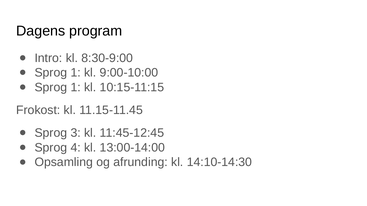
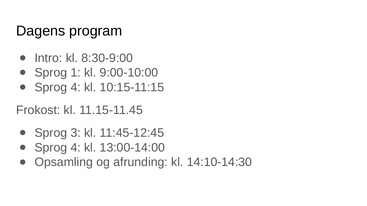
1 at (76, 87): 1 -> 4
